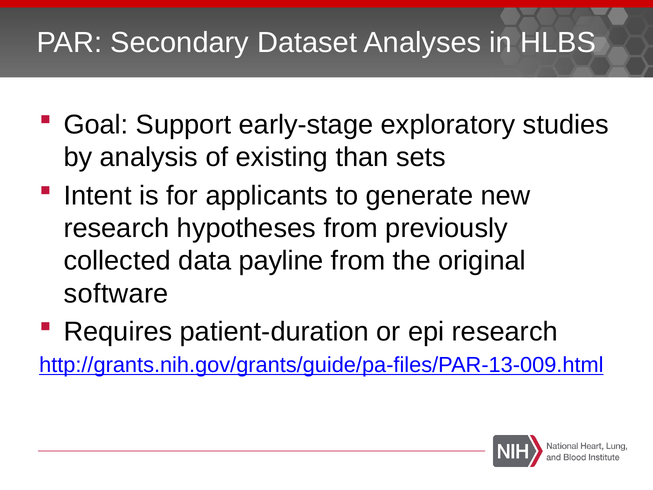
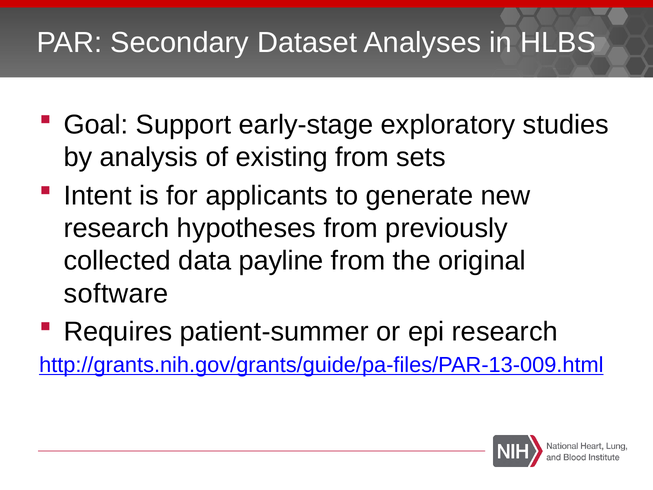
existing than: than -> from
patient-duration: patient-duration -> patient-summer
